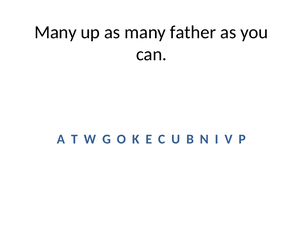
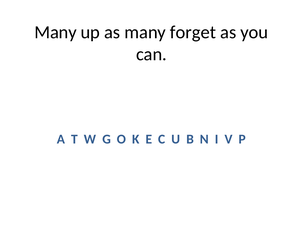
father: father -> forget
